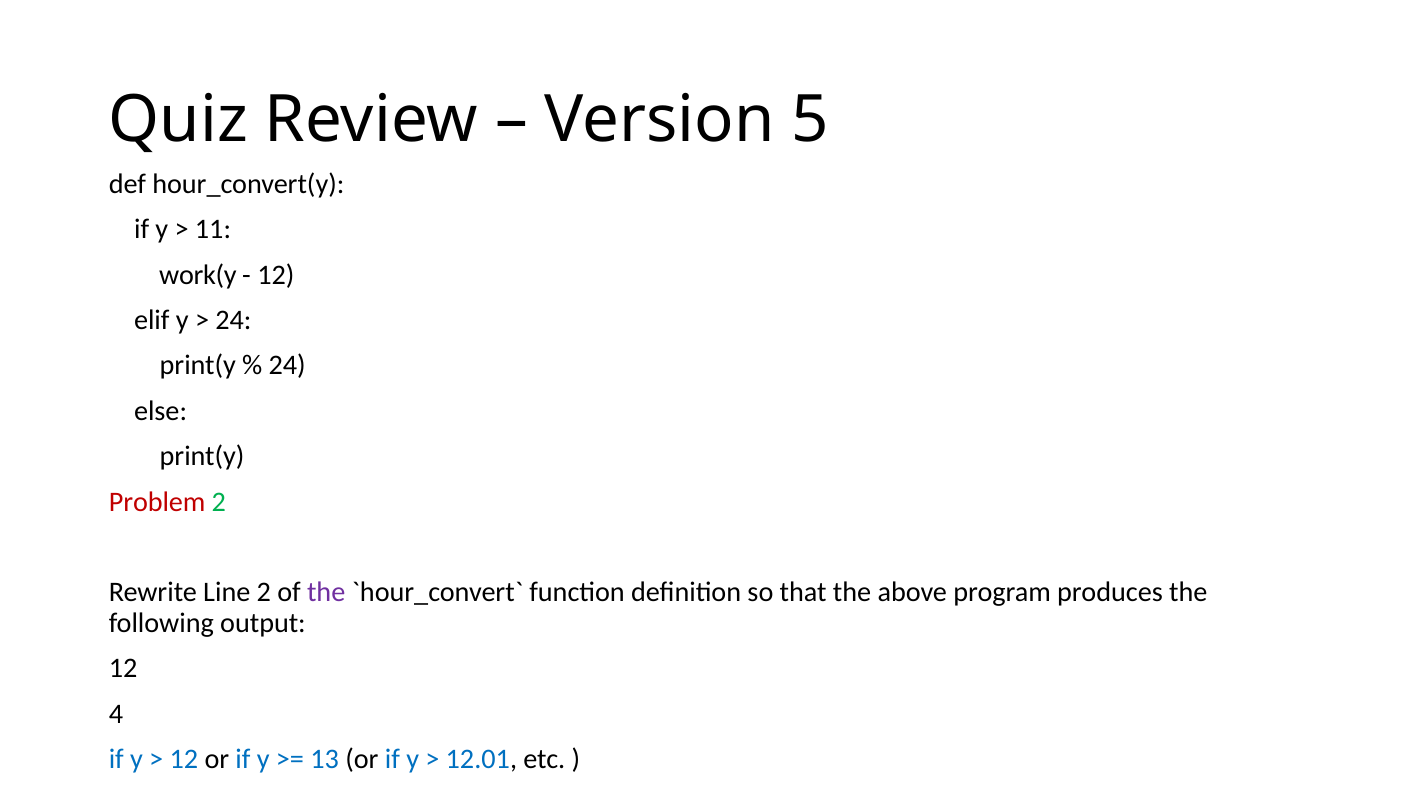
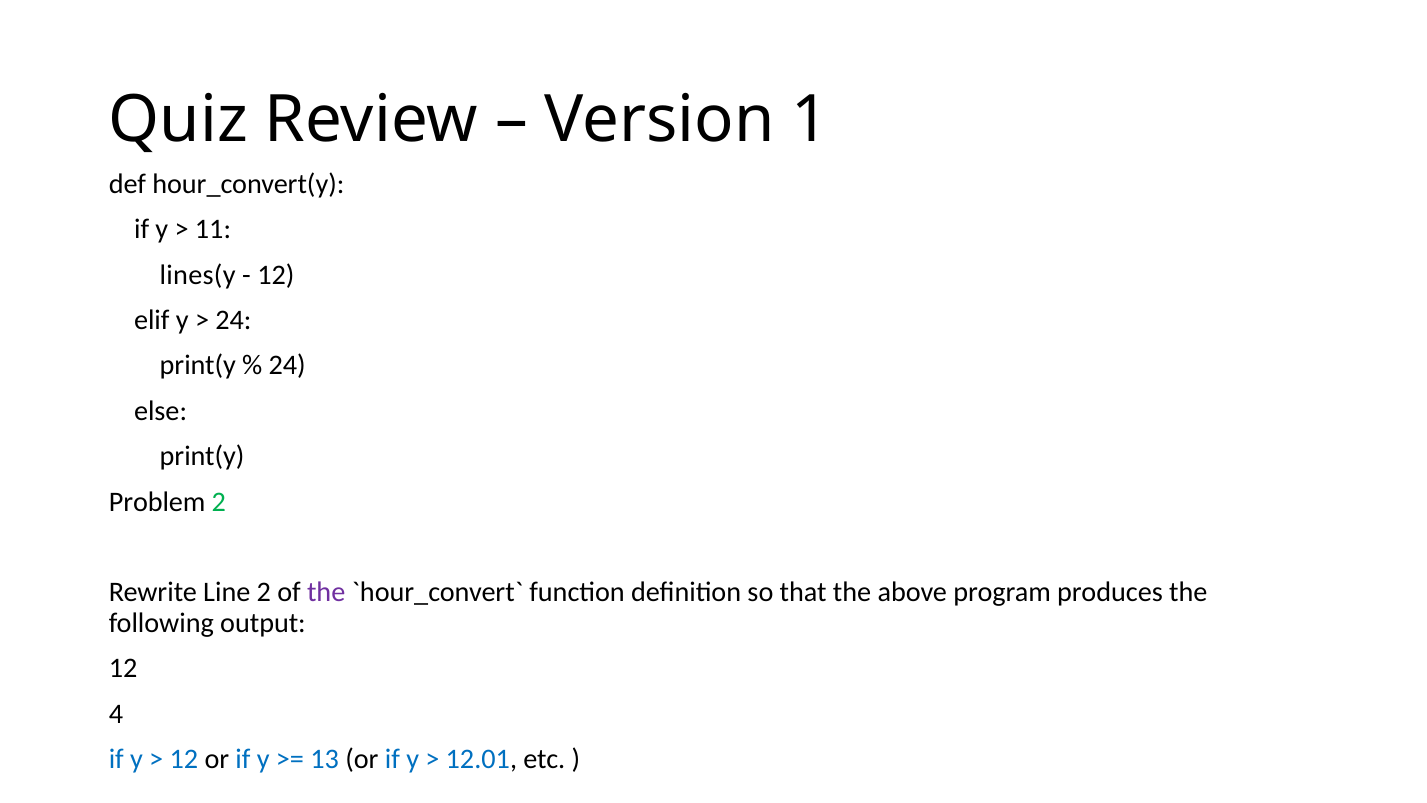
5: 5 -> 1
work(y: work(y -> lines(y
Problem colour: red -> black
